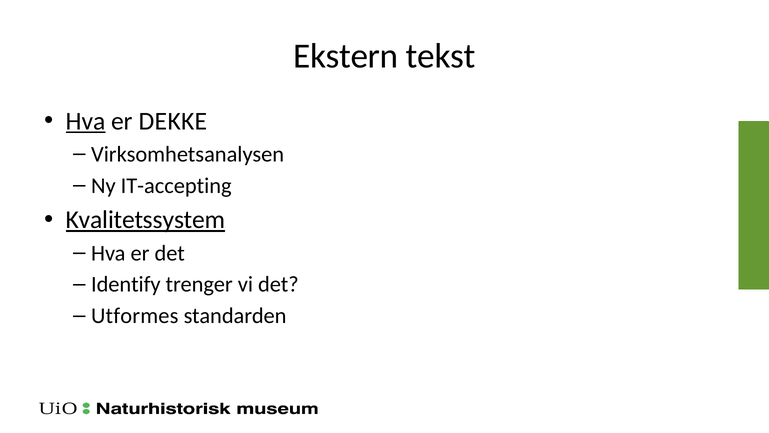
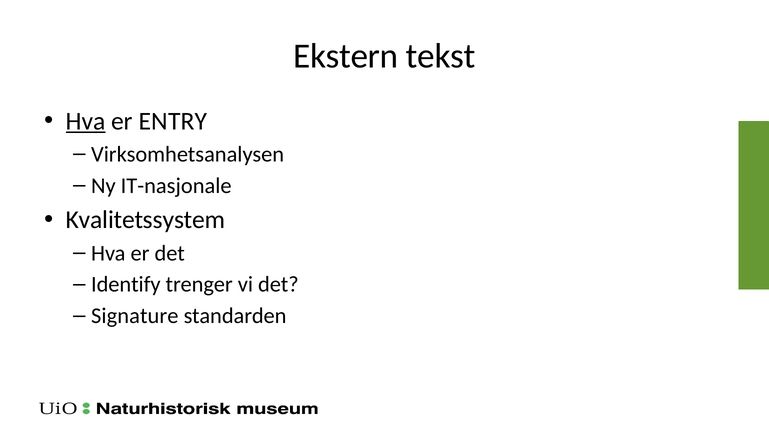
DEKKE: DEKKE -> ENTRY
IT-accepting: IT-accepting -> IT-nasjonale
Kvalitetssystem underline: present -> none
Utformes: Utformes -> Signature
